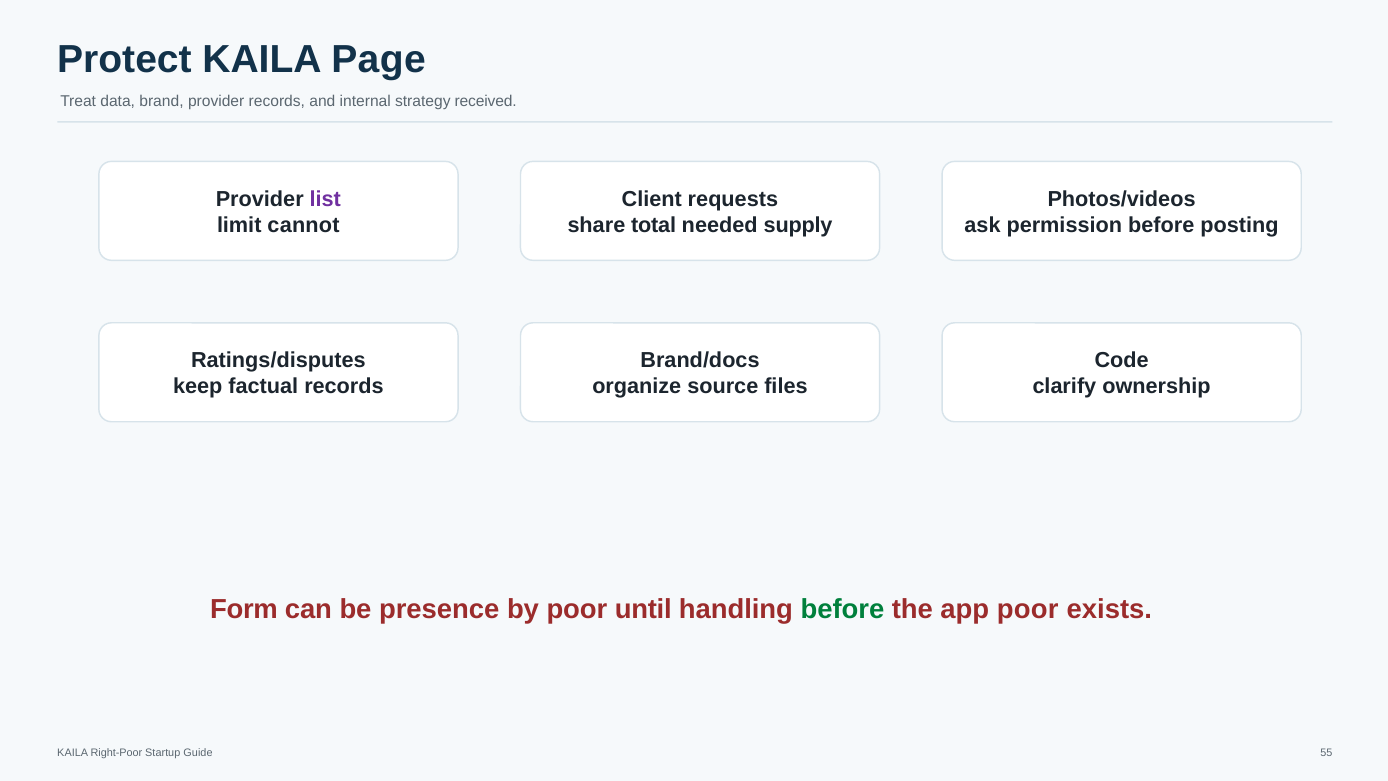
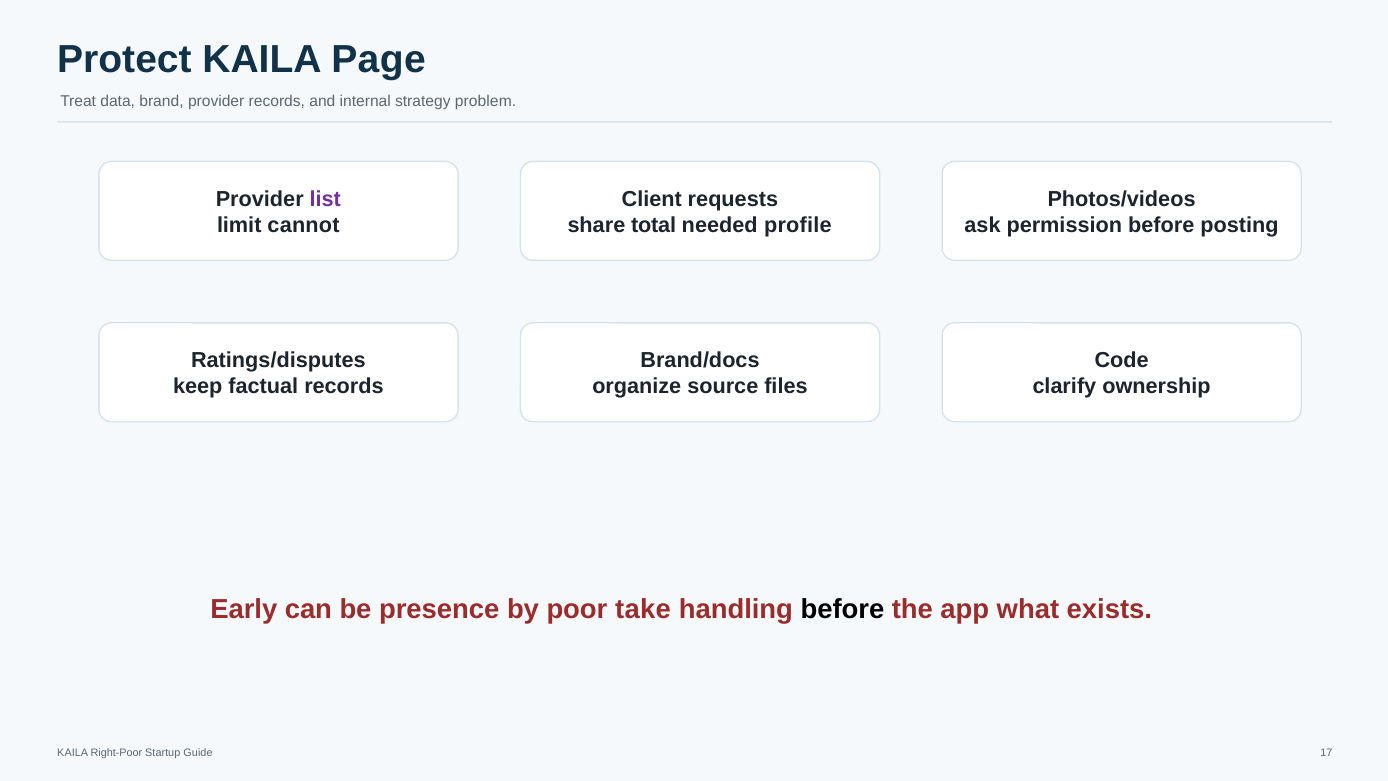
received: received -> problem
supply: supply -> profile
Form: Form -> Early
until: until -> take
before at (842, 609) colour: green -> black
app poor: poor -> what
55: 55 -> 17
